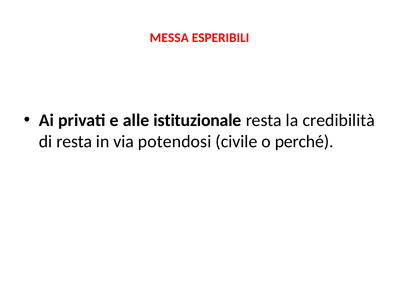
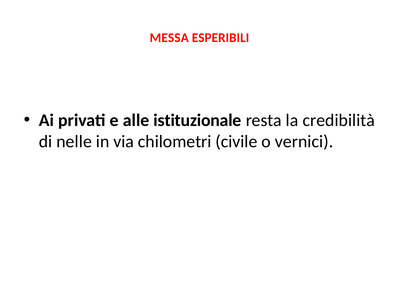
di resta: resta -> nelle
potendosi: potendosi -> chilometri
perché: perché -> vernici
